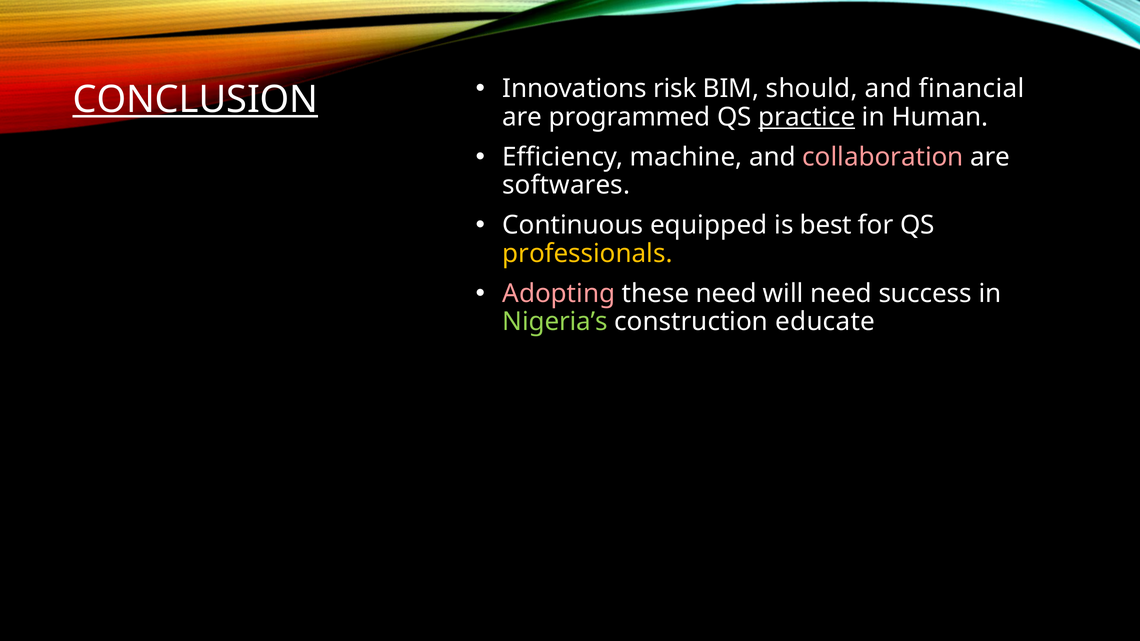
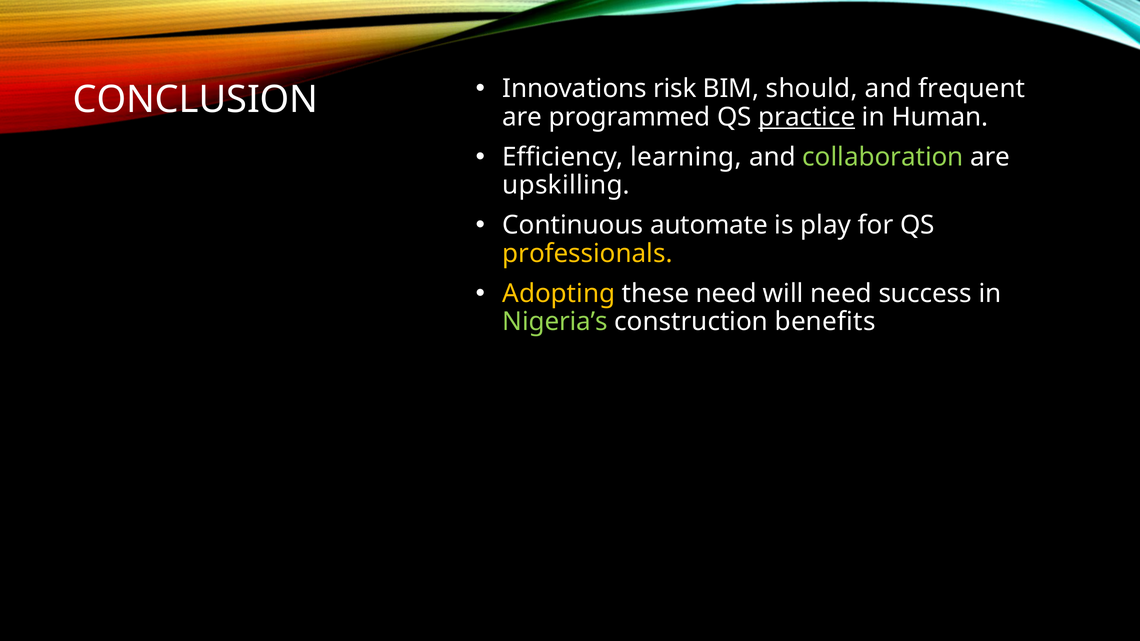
financial: financial -> frequent
CONCLUSION underline: present -> none
machine: machine -> learning
collaboration colour: pink -> light green
softwares: softwares -> upskilling
equipped: equipped -> automate
best: best -> play
Adopting colour: pink -> yellow
educate: educate -> benefits
